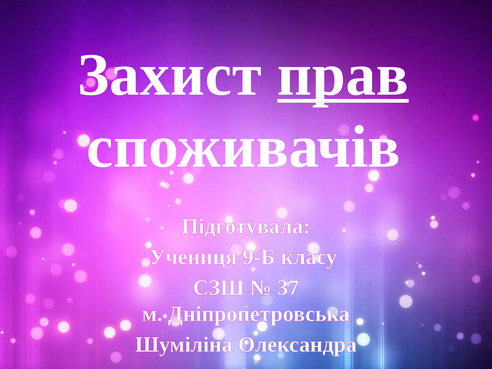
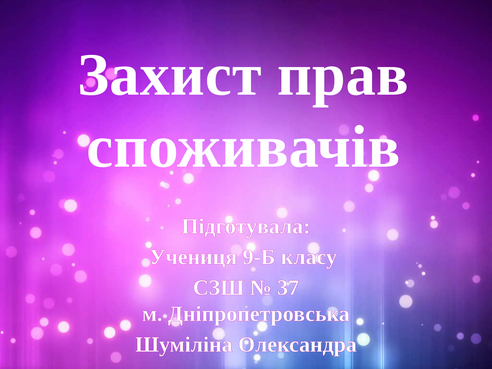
прав underline: present -> none
